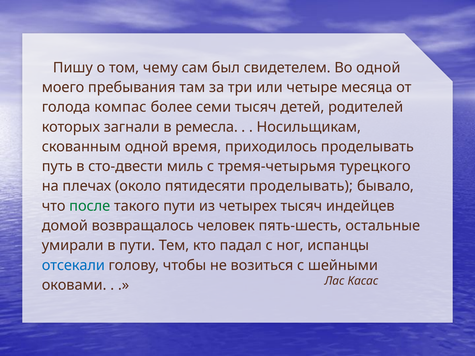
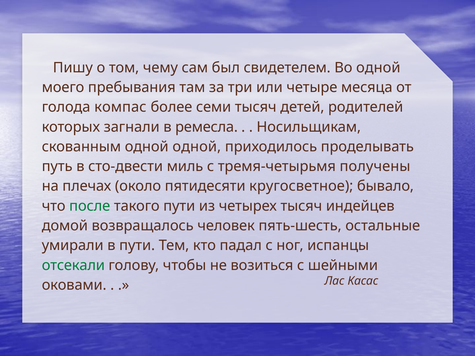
одной время: время -> одной
турецкого: турецкого -> получены
пятидесяти проделывать: проделывать -> кругосветное
отсекали colour: blue -> green
